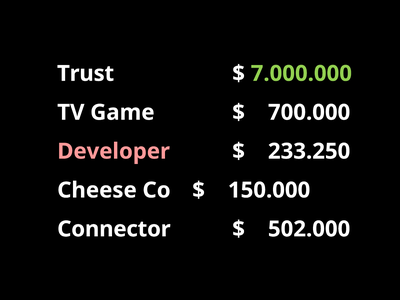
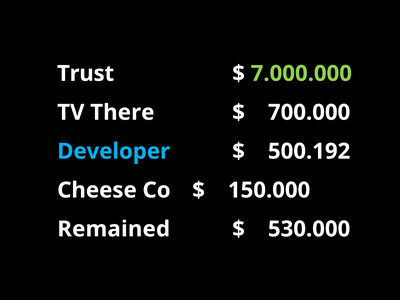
Game: Game -> There
Developer colour: pink -> light blue
233.250: 233.250 -> 500.192
Connector: Connector -> Remained
502.000: 502.000 -> 530.000
